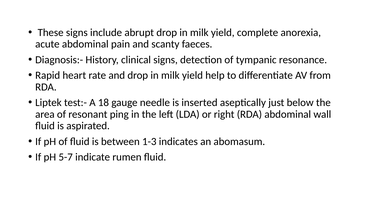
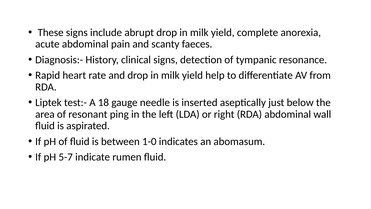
1-3: 1-3 -> 1-0
